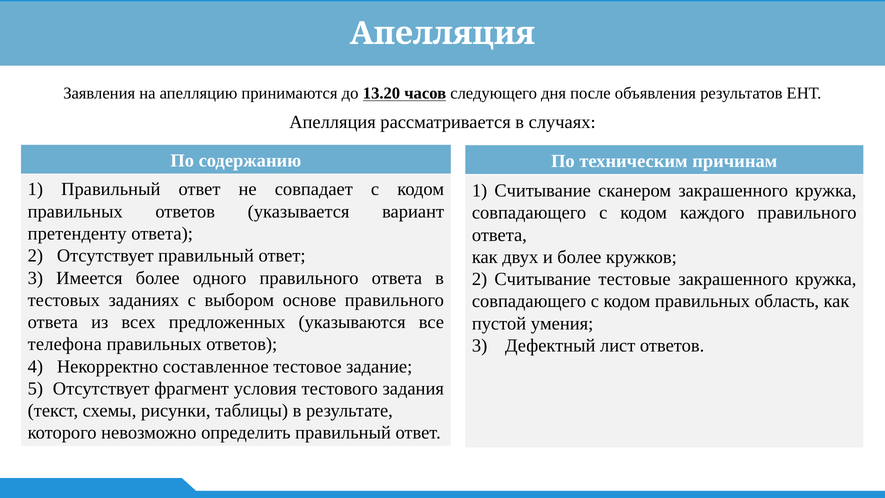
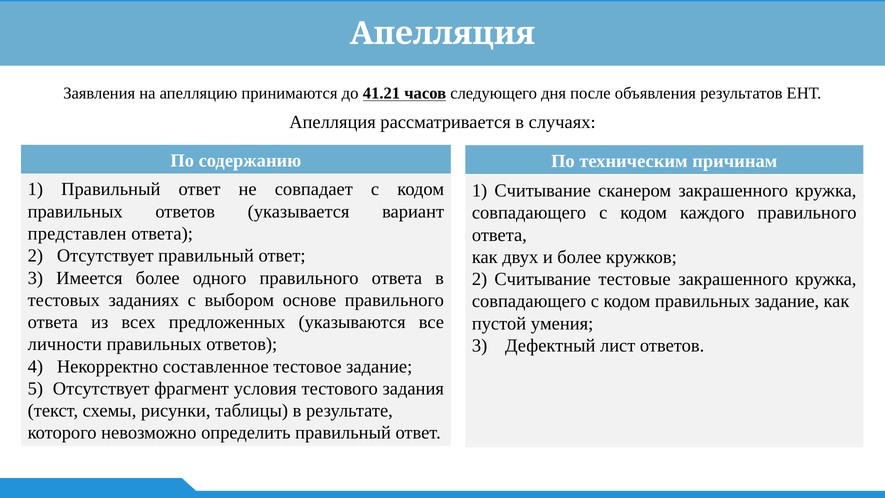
13.20: 13.20 -> 41.21
претенденту: претенденту -> представлен
правильных область: область -> задание
телефона: телефона -> личности
